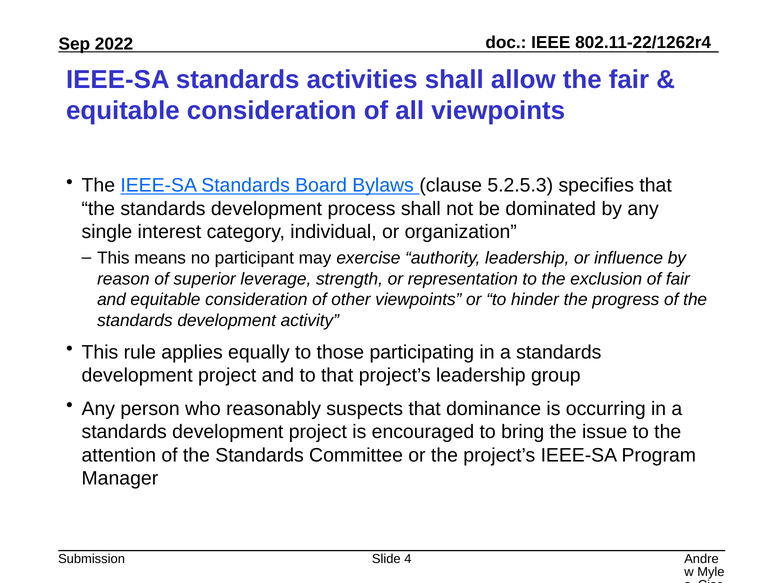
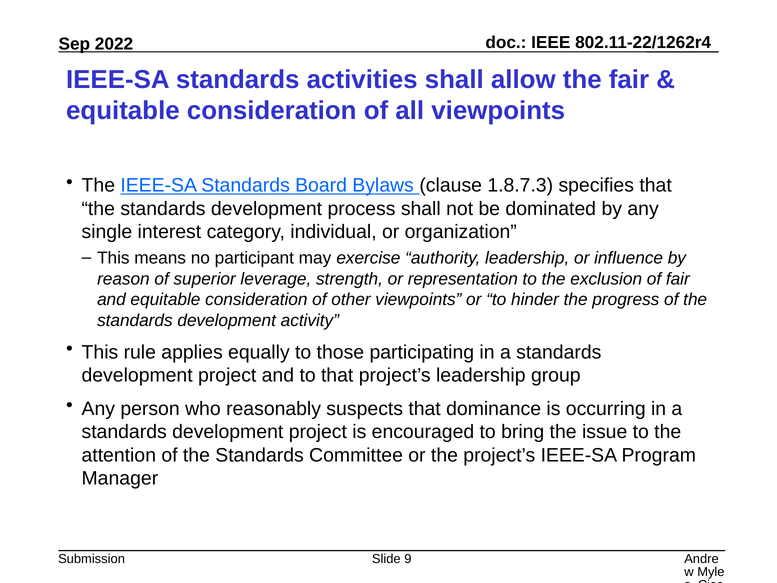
5.2.5.3: 5.2.5.3 -> 1.8.7.3
4: 4 -> 9
